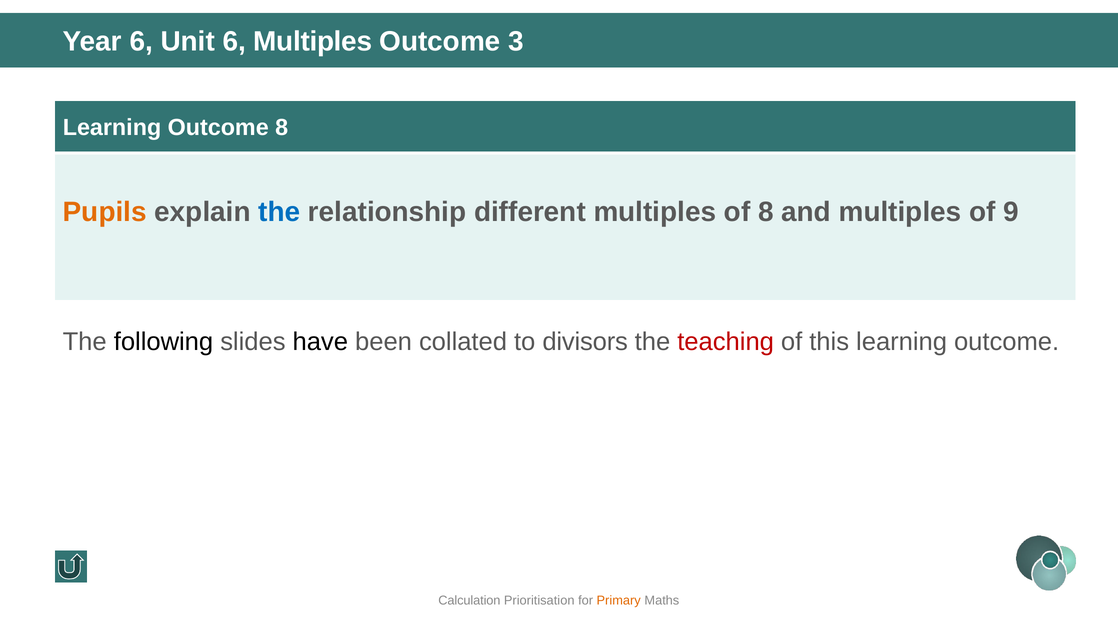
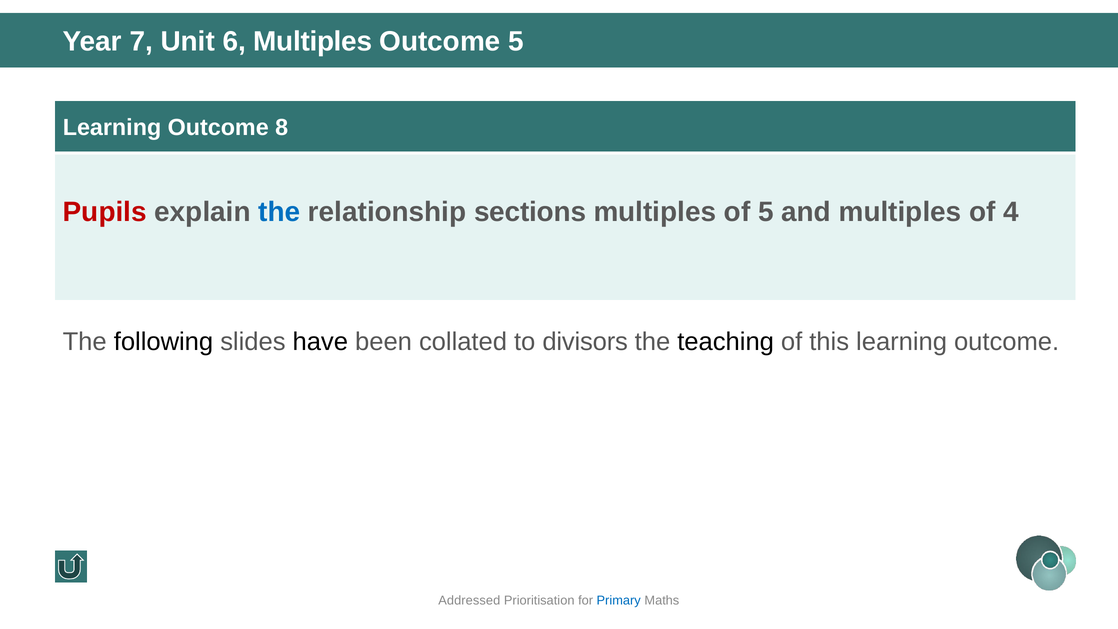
Year 6: 6 -> 7
Outcome 3: 3 -> 5
Pupils colour: orange -> red
different: different -> sections
of 8: 8 -> 5
9: 9 -> 4
teaching colour: red -> black
Calculation: Calculation -> Addressed
Primary colour: orange -> blue
